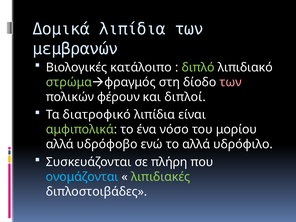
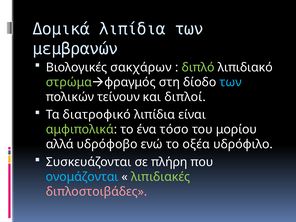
κατάλοιπο: κατάλοιπο -> σακχάρων
των at (231, 82) colour: pink -> light blue
φέρουν: φέρουν -> τείνουν
νόσο: νόσο -> τόσο
το αλλά: αλλά -> οξέα
διπλοστοιβάδες colour: white -> pink
